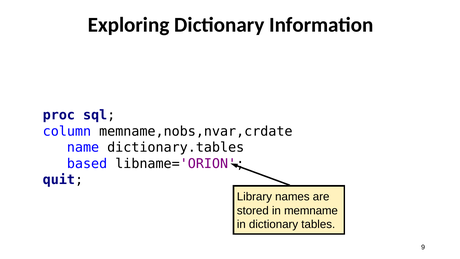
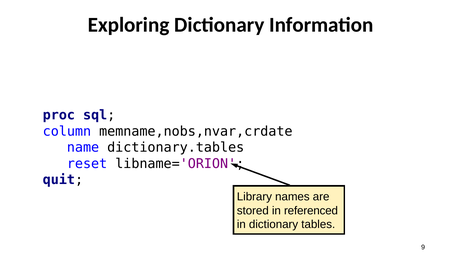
based: based -> reset
memname: memname -> referenced
